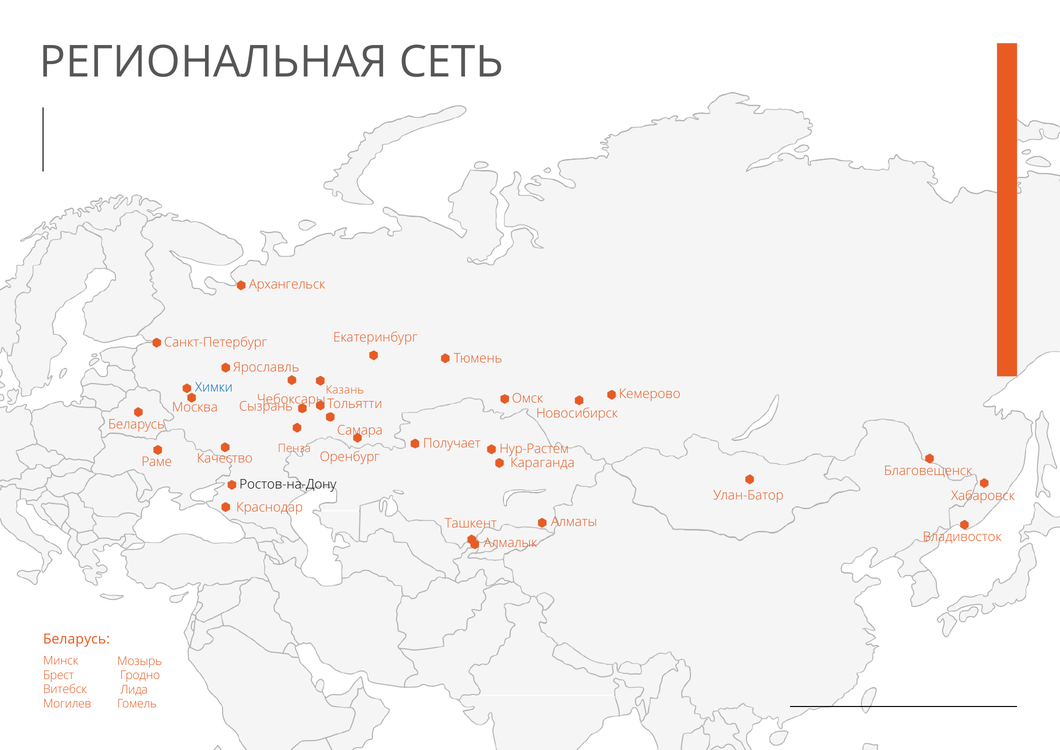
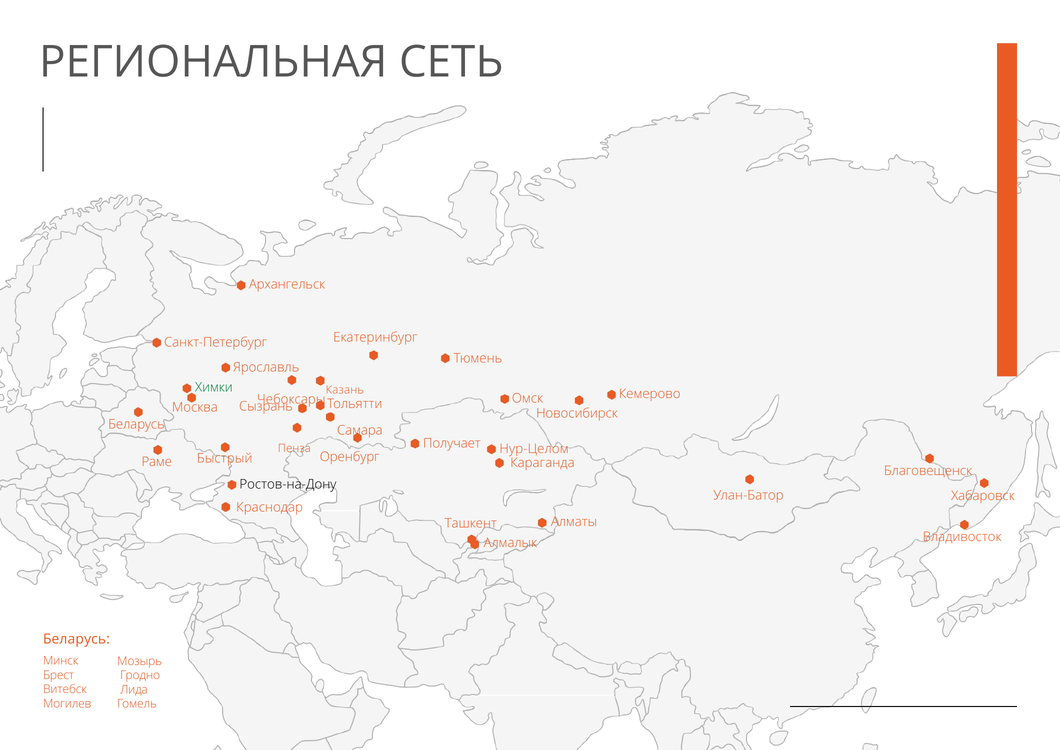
Химки colour: blue -> green
Нур-Растем: Нур-Растем -> Нур-Целом
Качество: Качество -> Быстрый
